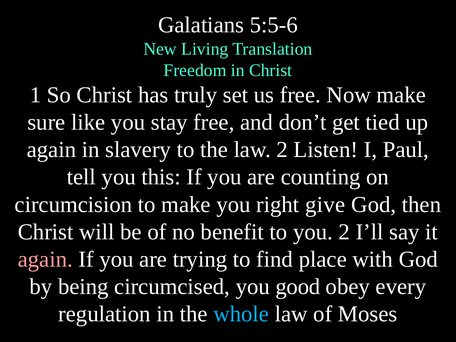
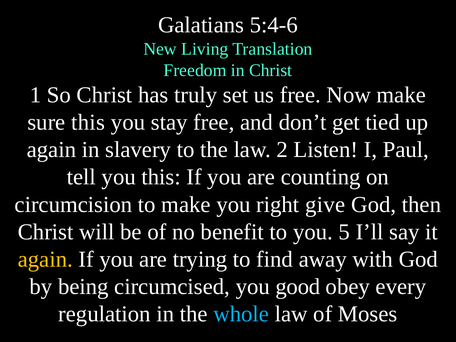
5:5-6: 5:5-6 -> 5:4-6
sure like: like -> this
you 2: 2 -> 5
again at (45, 259) colour: pink -> yellow
place: place -> away
